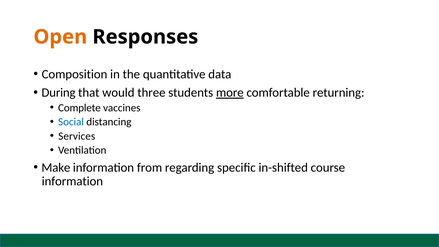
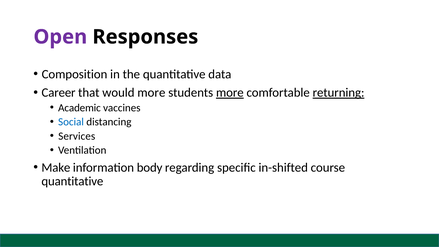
Open colour: orange -> purple
During: During -> Career
would three: three -> more
returning underline: none -> present
Complete: Complete -> Academic
from: from -> body
information at (72, 181): information -> quantitative
